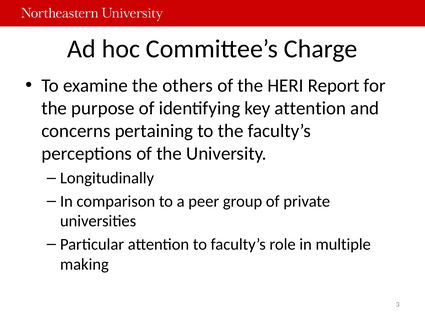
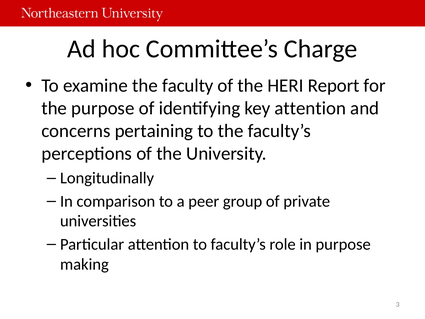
others: others -> faculty
in multiple: multiple -> purpose
